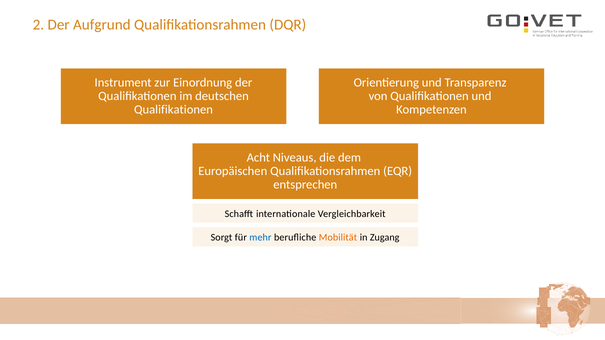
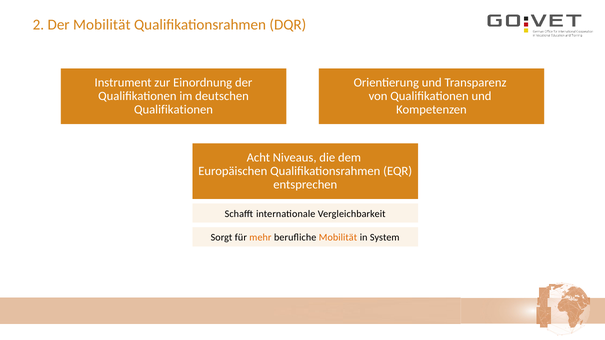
Der Aufgrund: Aufgrund -> Mobilität
mehr colour: blue -> orange
Zugang: Zugang -> System
